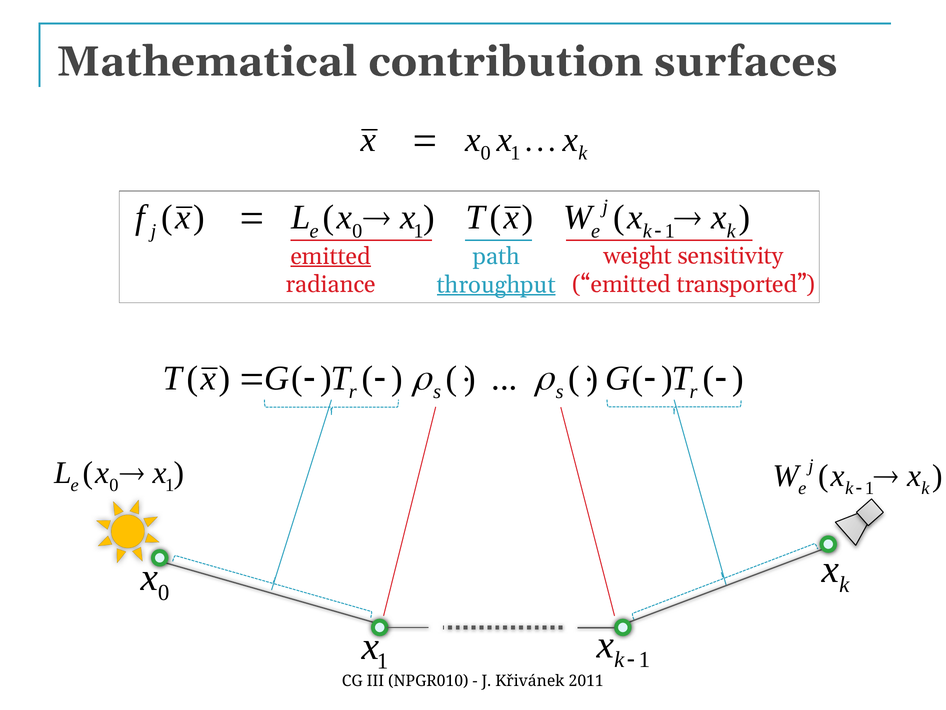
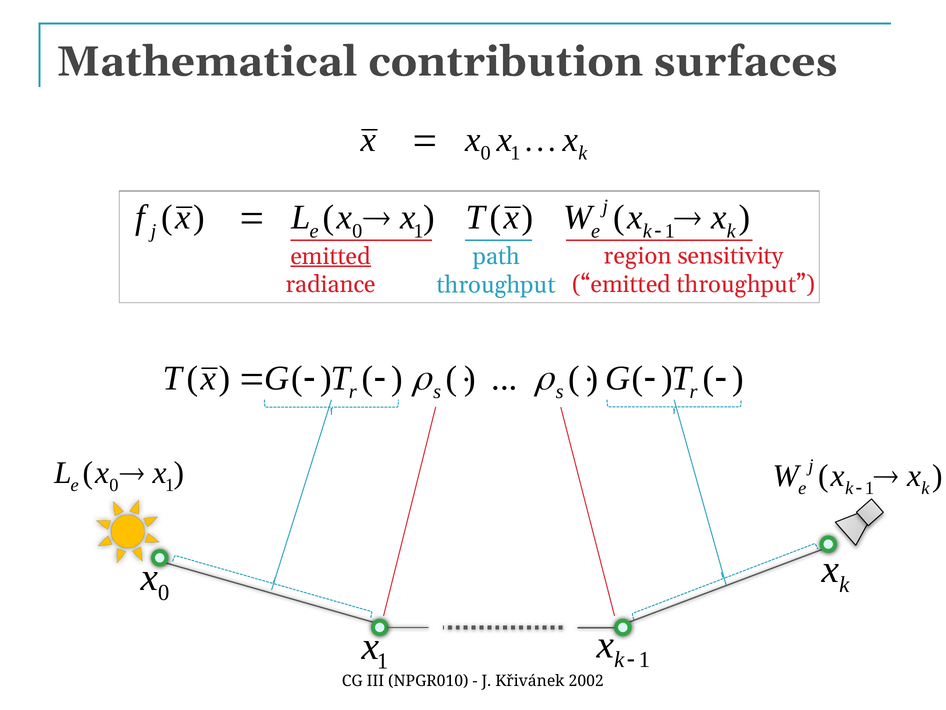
weight: weight -> region
emitted transported: transported -> throughput
throughput at (496, 285) underline: present -> none
2011: 2011 -> 2002
